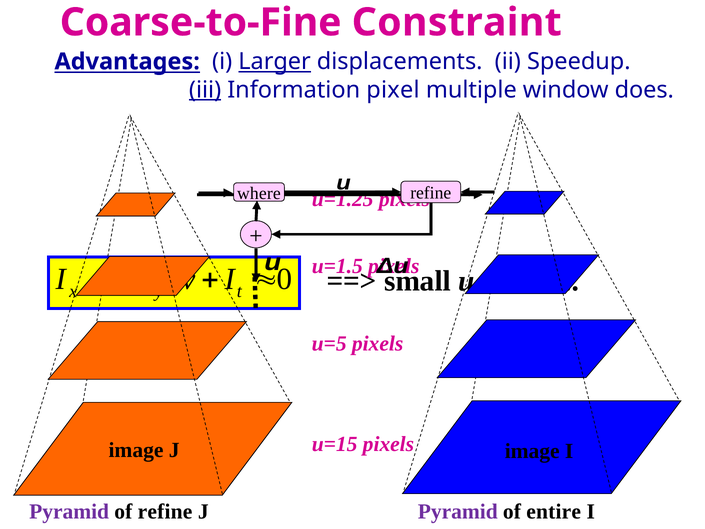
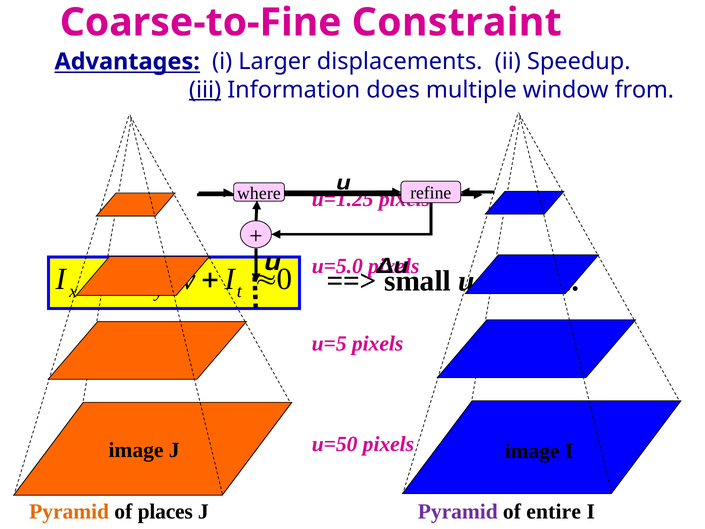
Larger underline: present -> none
pixel: pixel -> does
does: does -> from
u=1.5: u=1.5 -> u=5.0
u=15: u=15 -> u=50
Pyramid at (69, 512) colour: purple -> orange
of refine: refine -> places
